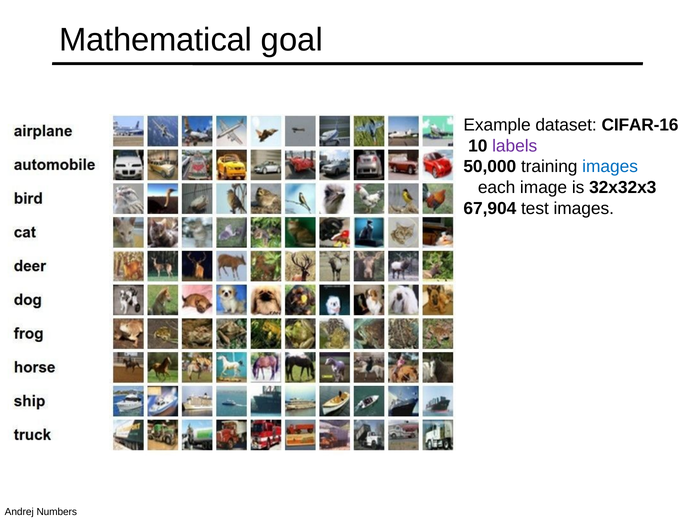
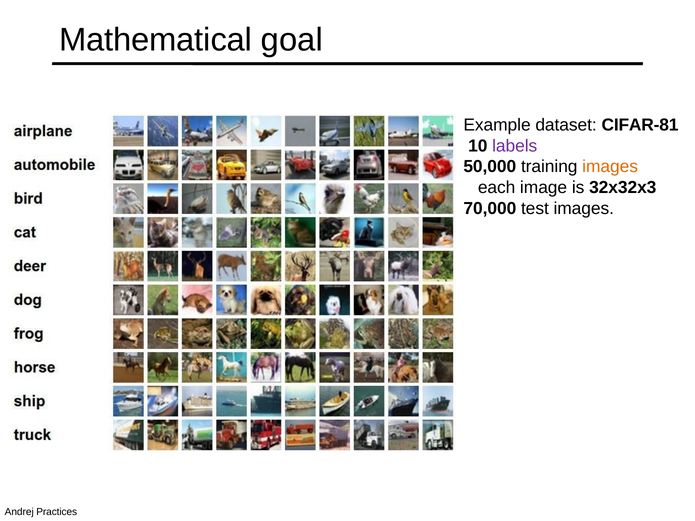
CIFAR-16: CIFAR-16 -> CIFAR-81
images at (610, 167) colour: blue -> orange
67,904: 67,904 -> 70,000
Numbers: Numbers -> Practices
